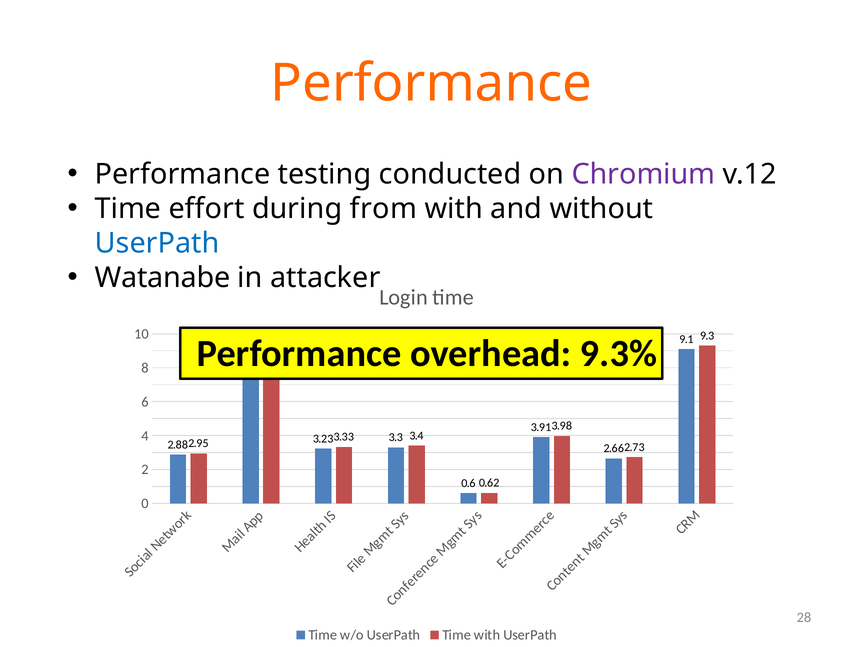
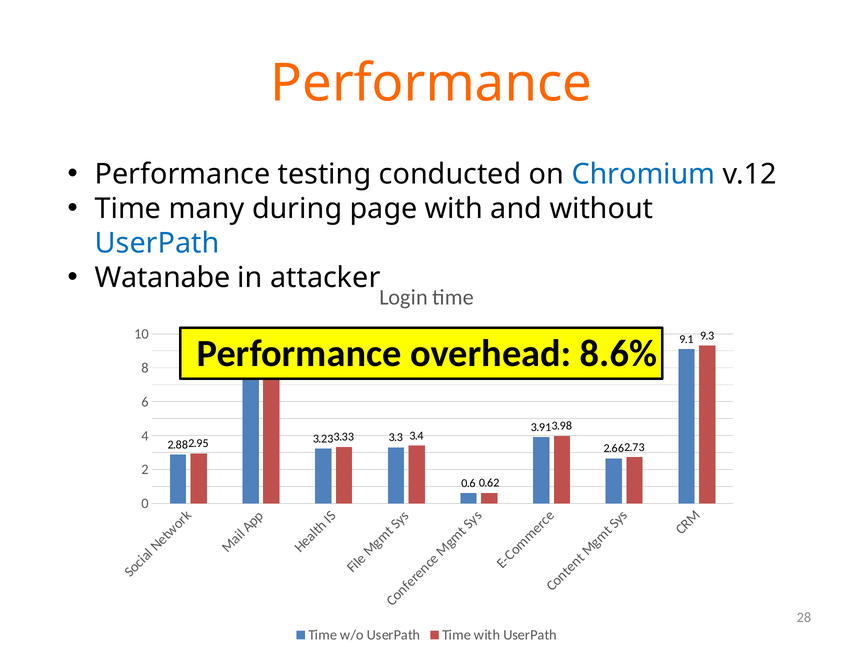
Chromium colour: purple -> blue
effort: effort -> many
from: from -> page
9.3%: 9.3% -> 8.6%
